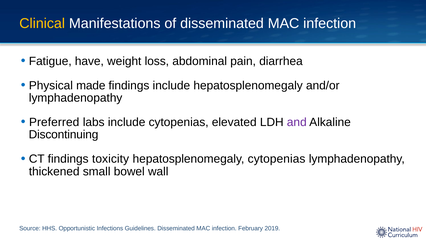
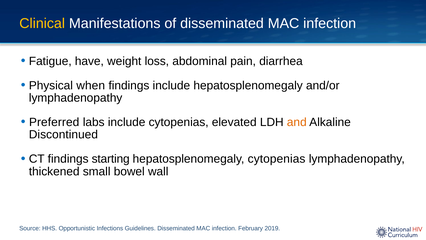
made: made -> when
and colour: purple -> orange
Discontinuing: Discontinuing -> Discontinued
toxicity: toxicity -> starting
